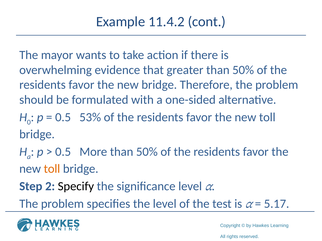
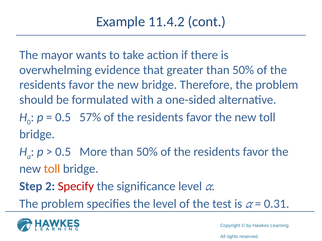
53%: 53% -> 57%
Specify colour: black -> red
5.17: 5.17 -> 0.31
